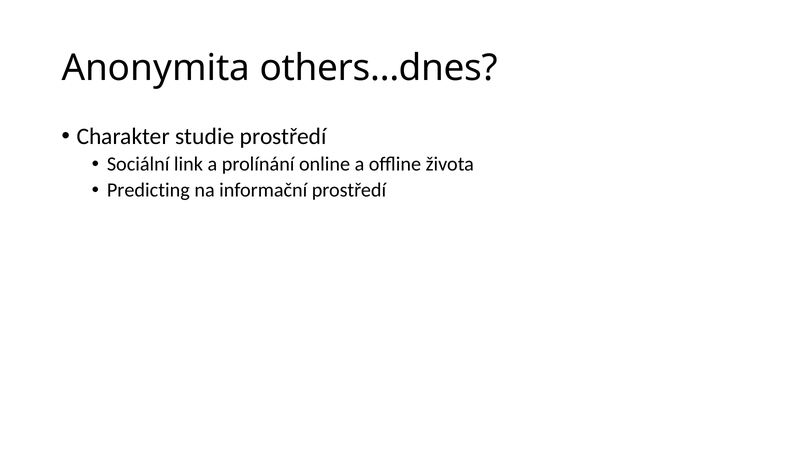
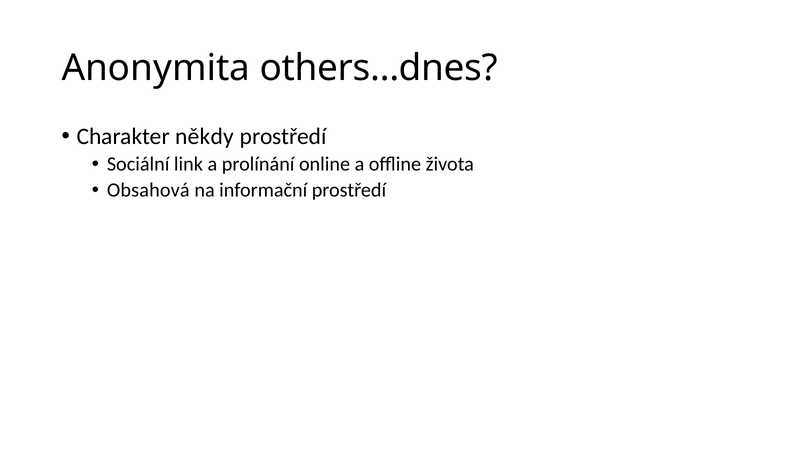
studie: studie -> někdy
Predicting: Predicting -> Obsahová
